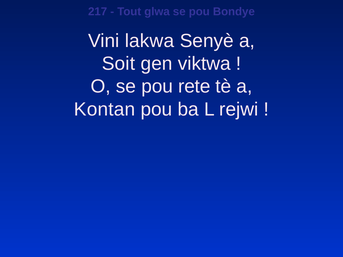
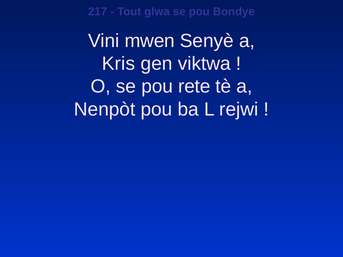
lakwa: lakwa -> mwen
Soit: Soit -> Kris
Kontan: Kontan -> Nenpòt
